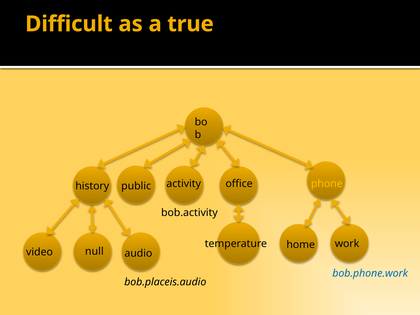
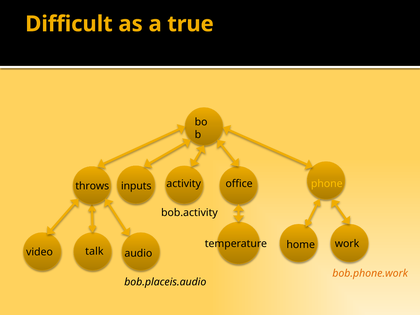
history: history -> throws
public: public -> inputs
null: null -> talk
bob.phone.work colour: blue -> orange
